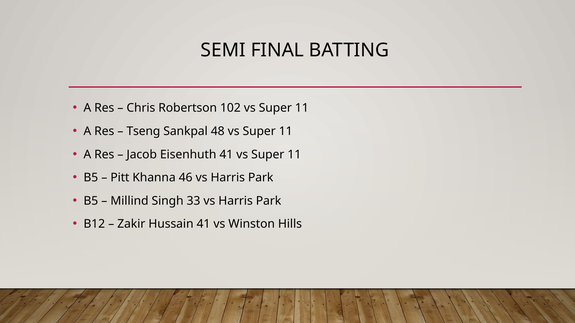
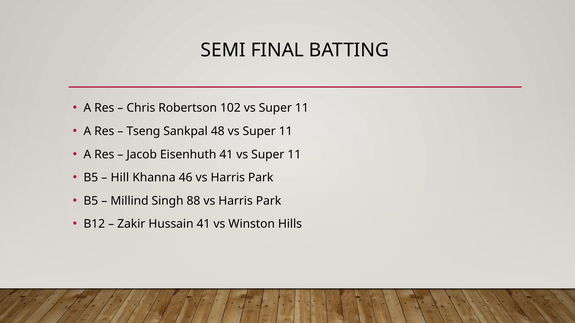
Pitt: Pitt -> Hill
33: 33 -> 88
